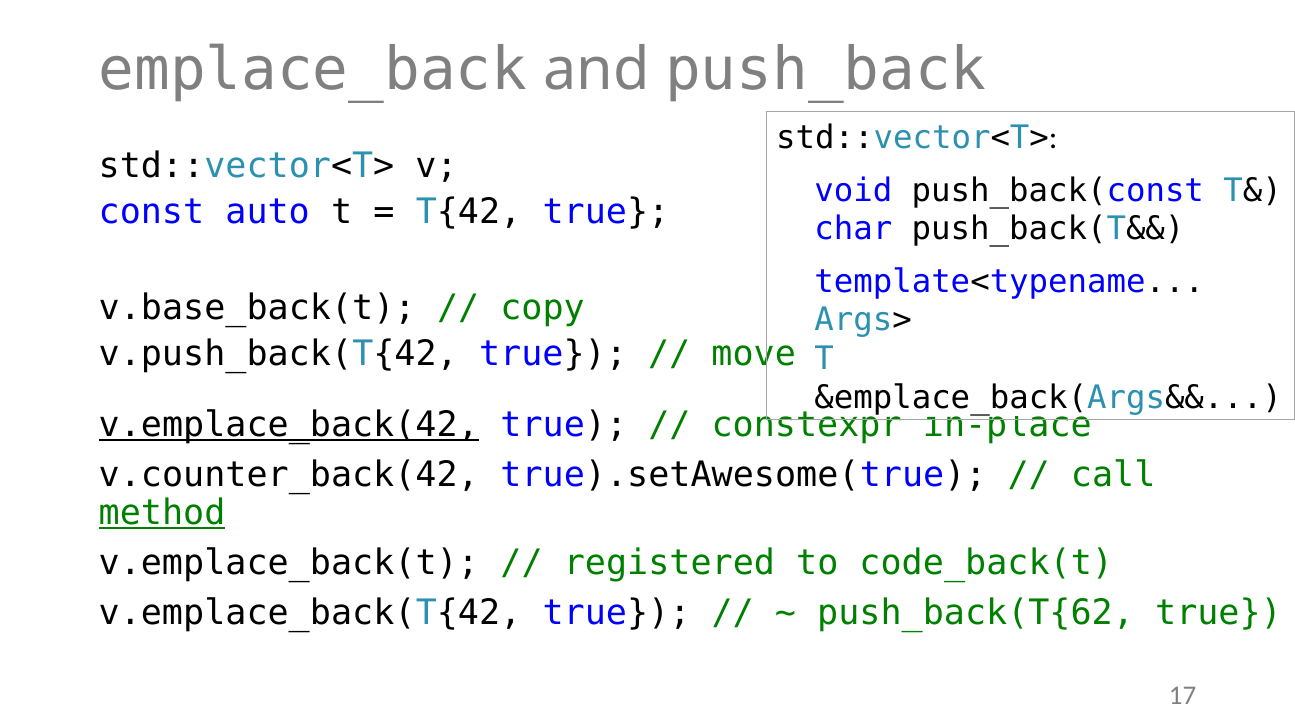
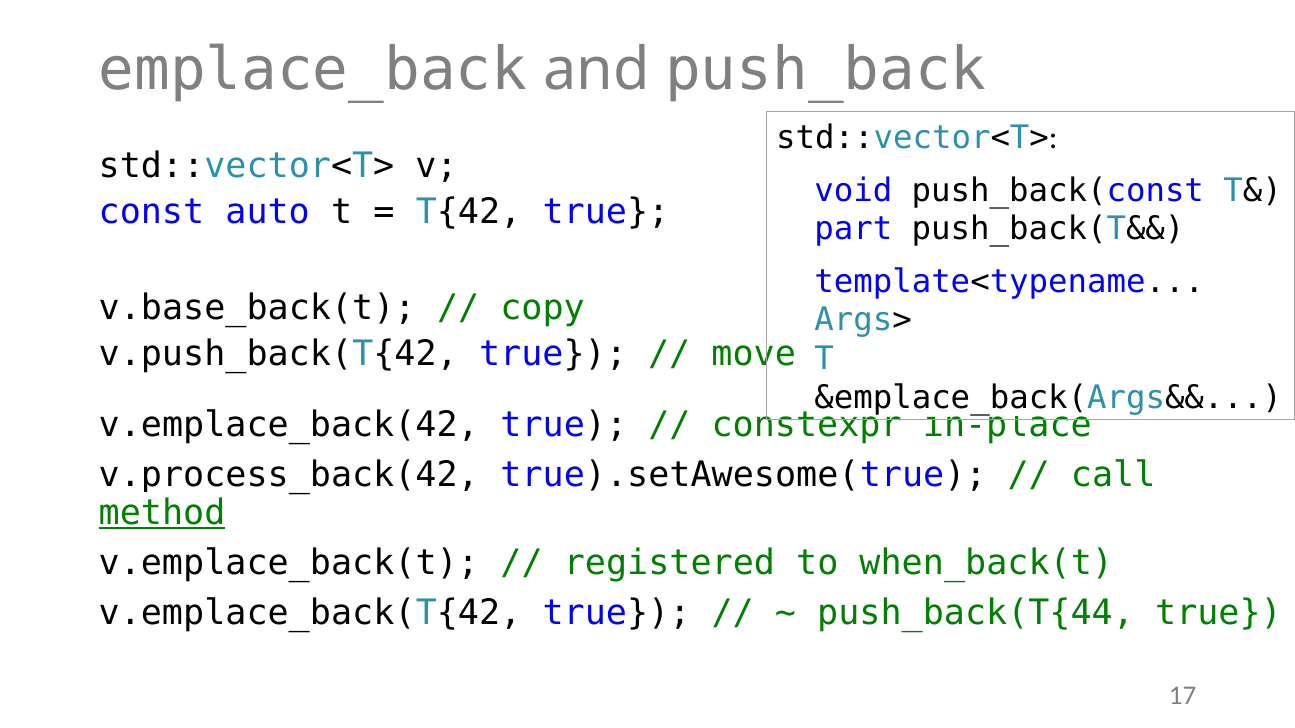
char: char -> part
v.emplace_back(42 underline: present -> none
v.counter_back(42: v.counter_back(42 -> v.process_back(42
code_back(t: code_back(t -> when_back(t
push_back(T{62: push_back(T{62 -> push_back(T{44
